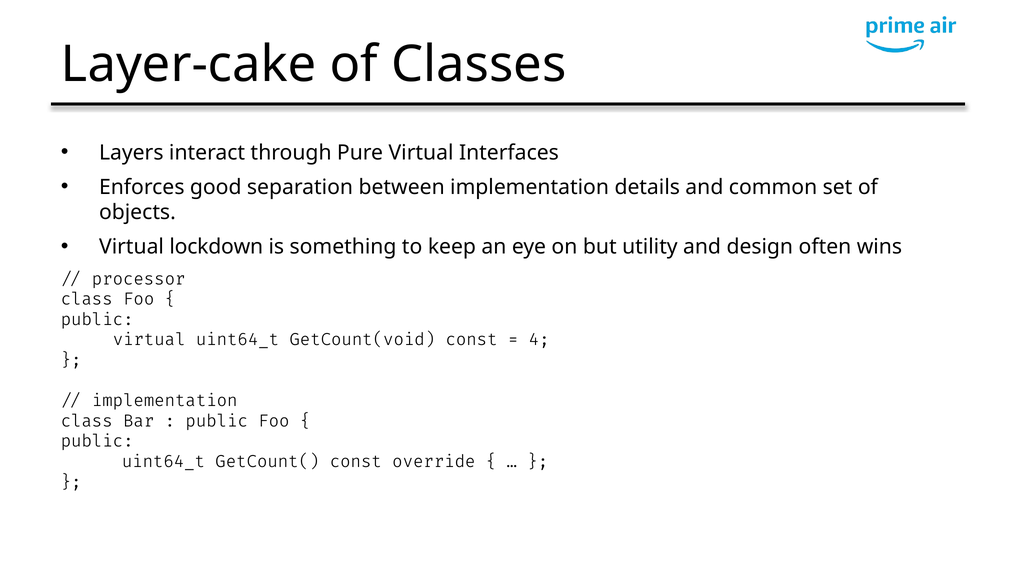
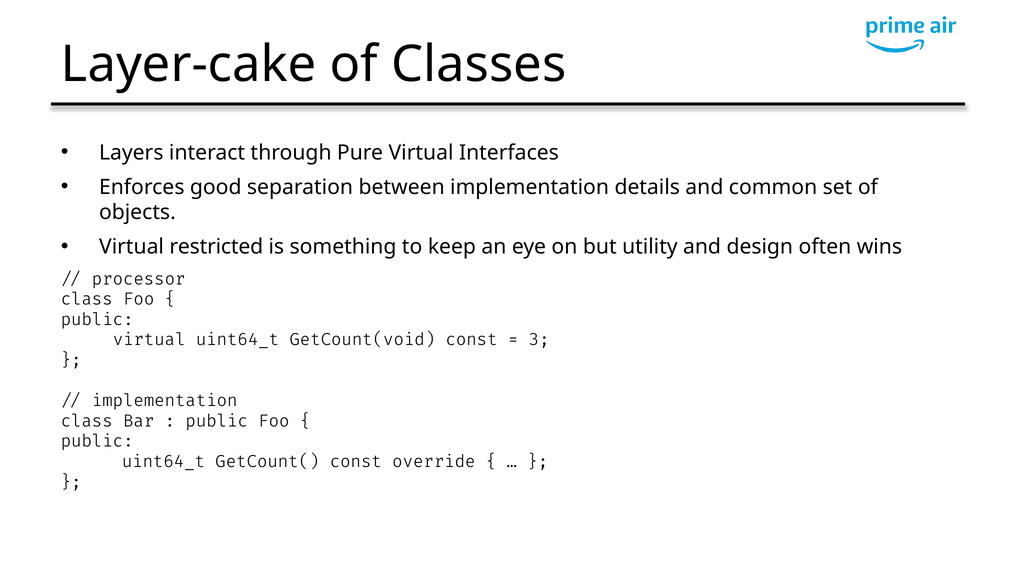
lockdown: lockdown -> restricted
4: 4 -> 3
